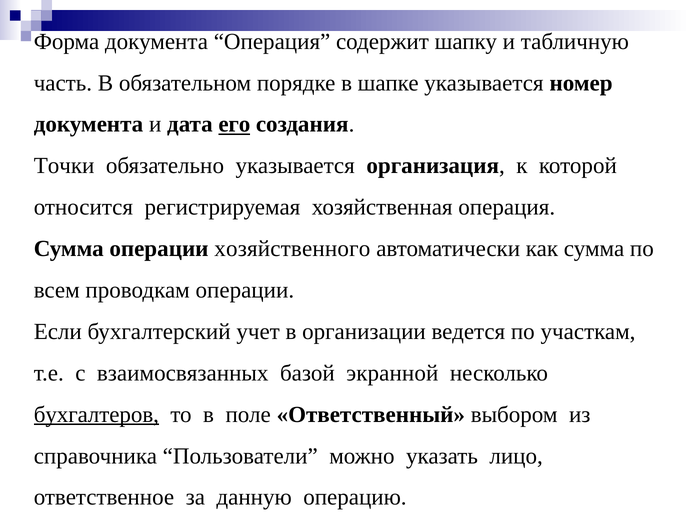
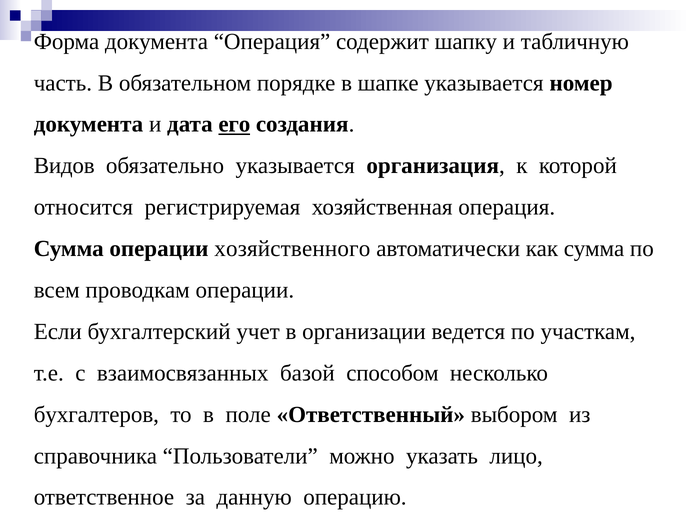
Точки: Точки -> Видов
экранной: экранной -> способом
бухгалтеров underline: present -> none
